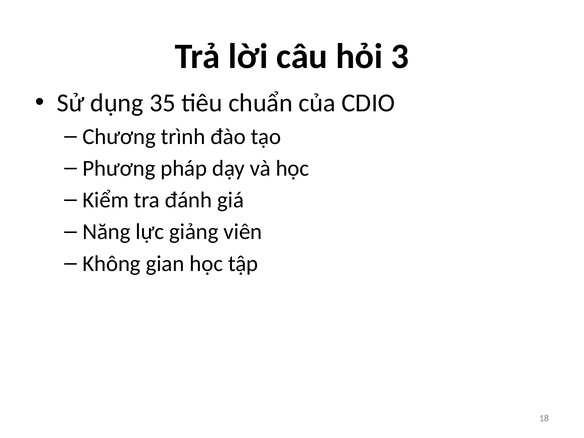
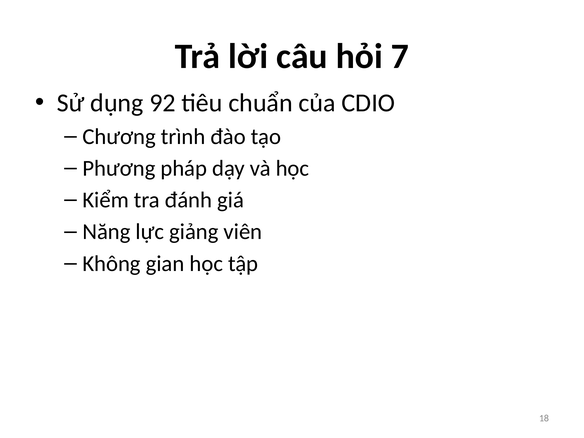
3: 3 -> 7
35: 35 -> 92
